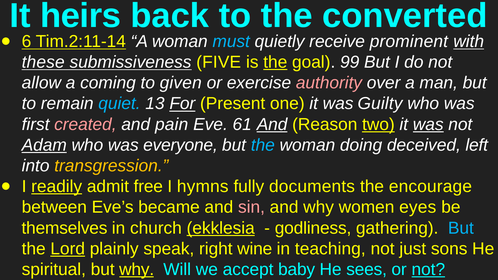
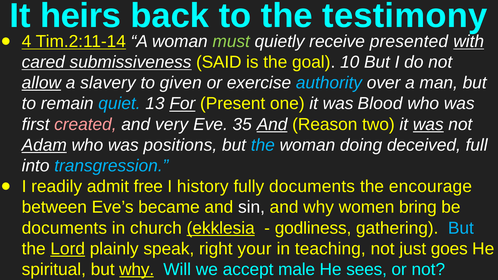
converted: converted -> testimony
6: 6 -> 4
must colour: light blue -> light green
prominent: prominent -> presented
these: these -> cared
FIVE: FIVE -> SAID
the at (275, 62) underline: present -> none
99: 99 -> 10
allow underline: none -> present
coming: coming -> slavery
authority colour: pink -> light blue
Guilty: Guilty -> Blood
pain: pain -> very
61: 61 -> 35
two underline: present -> none
everyone: everyone -> positions
left: left -> full
transgression colour: yellow -> light blue
readily underline: present -> none
hymns: hymns -> history
sin colour: pink -> white
eyes: eyes -> bring
themselves at (64, 228): themselves -> documents
wine: wine -> your
sons: sons -> goes
baby: baby -> male
not at (428, 270) underline: present -> none
